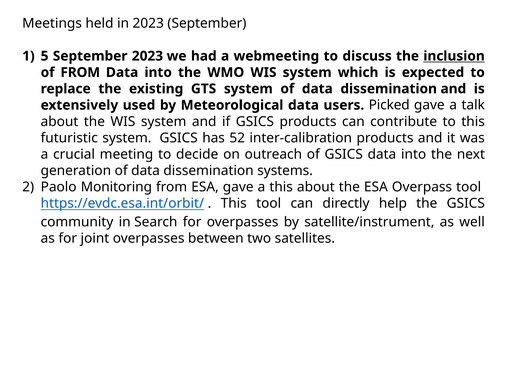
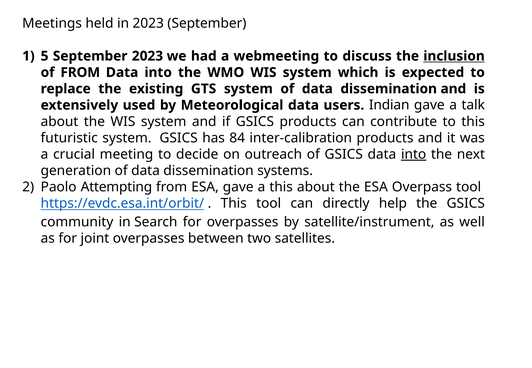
Picked: Picked -> Indian
52: 52 -> 84
into at (414, 154) underline: none -> present
Monitoring: Monitoring -> Attempting
